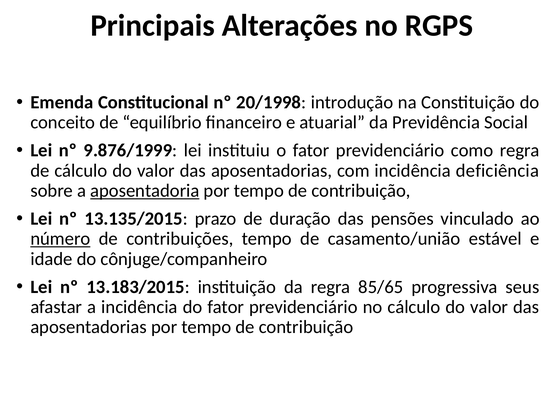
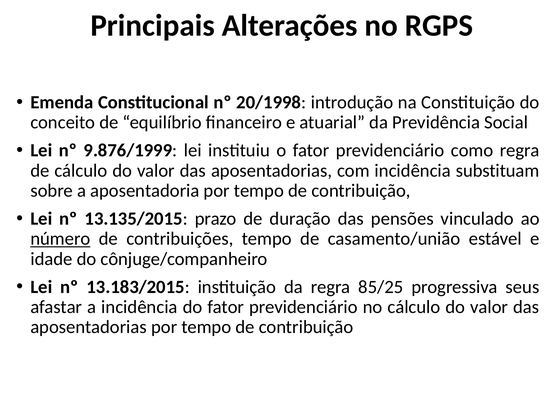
deficiência: deficiência -> substituam
aposentadoria underline: present -> none
85/65: 85/65 -> 85/25
